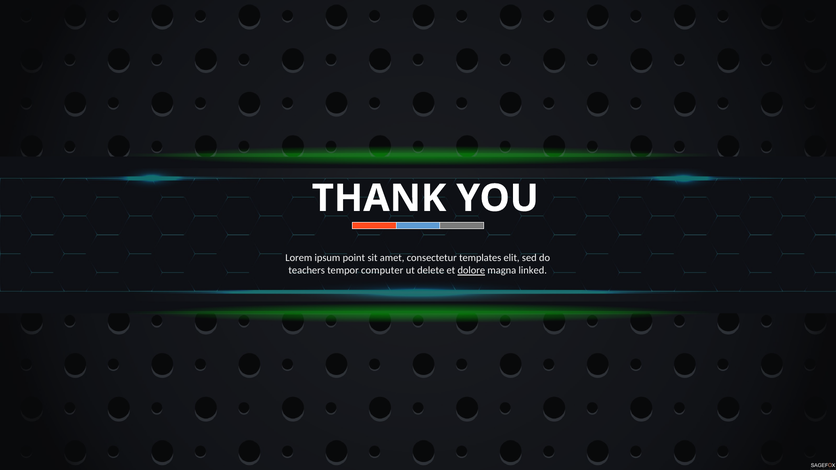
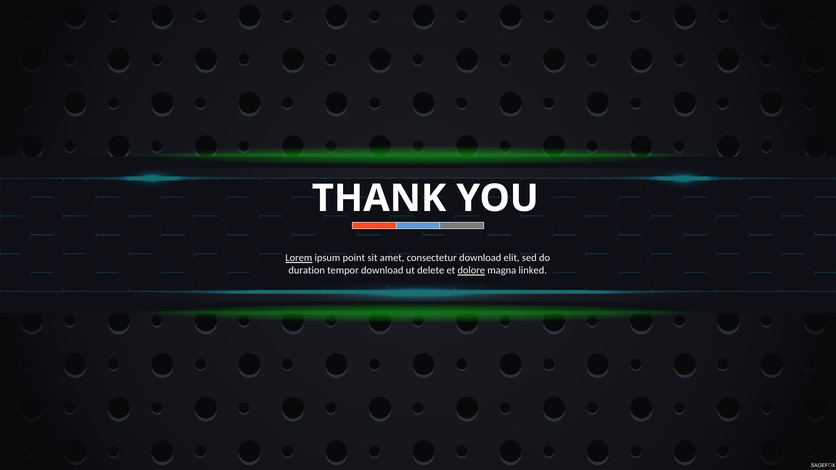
Lorem underline: none -> present
consectetur templates: templates -> download
teachers: teachers -> duration
tempor computer: computer -> download
